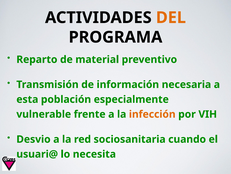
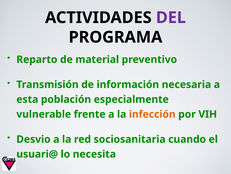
DEL colour: orange -> purple
